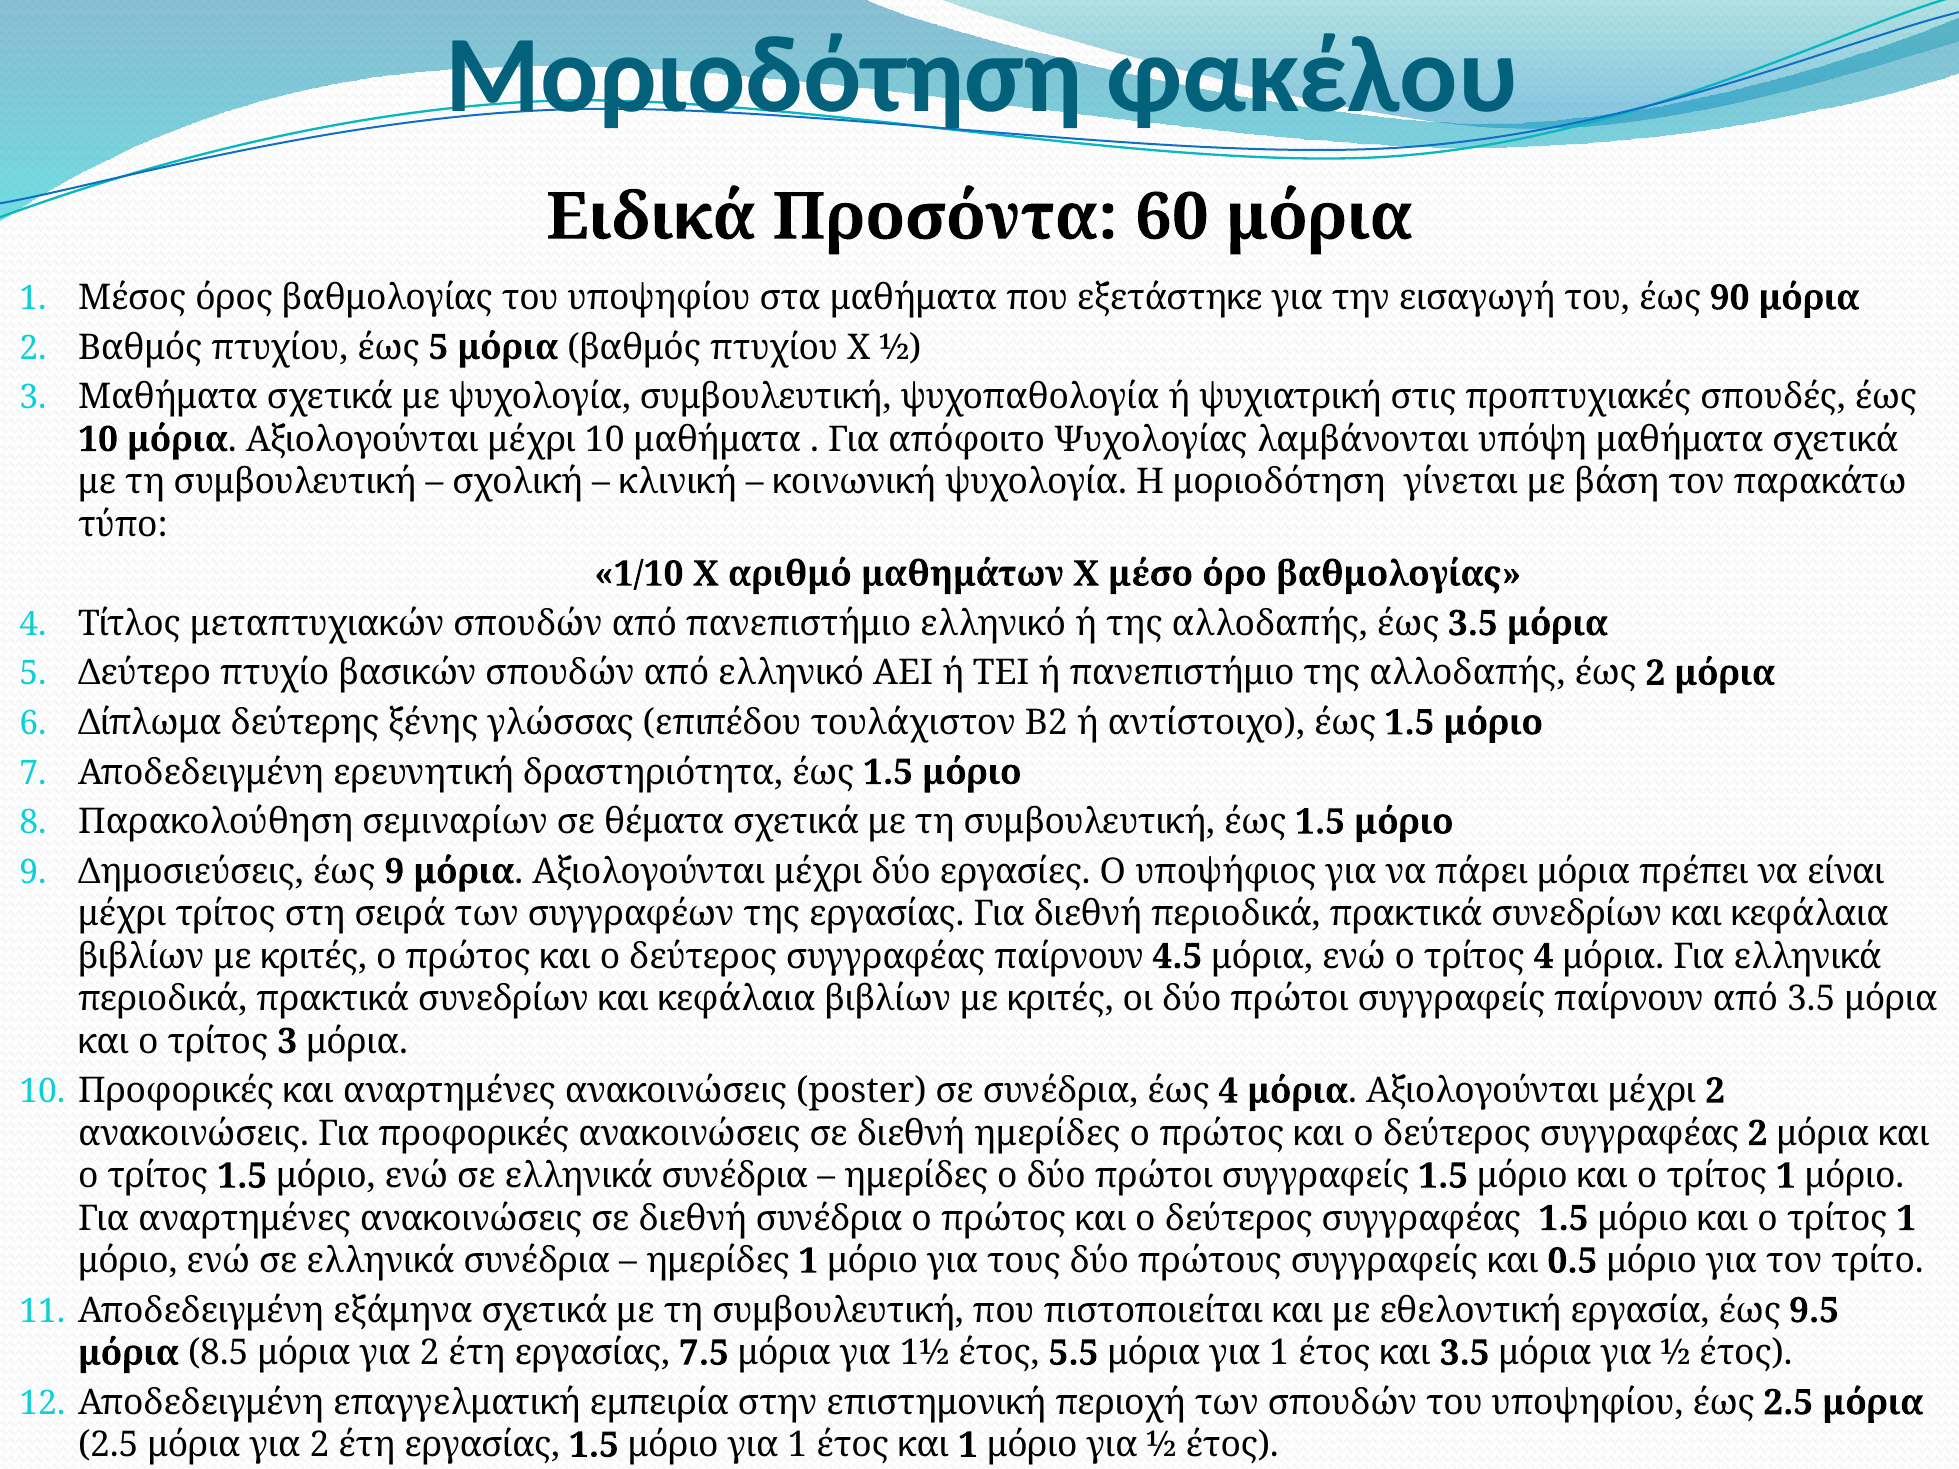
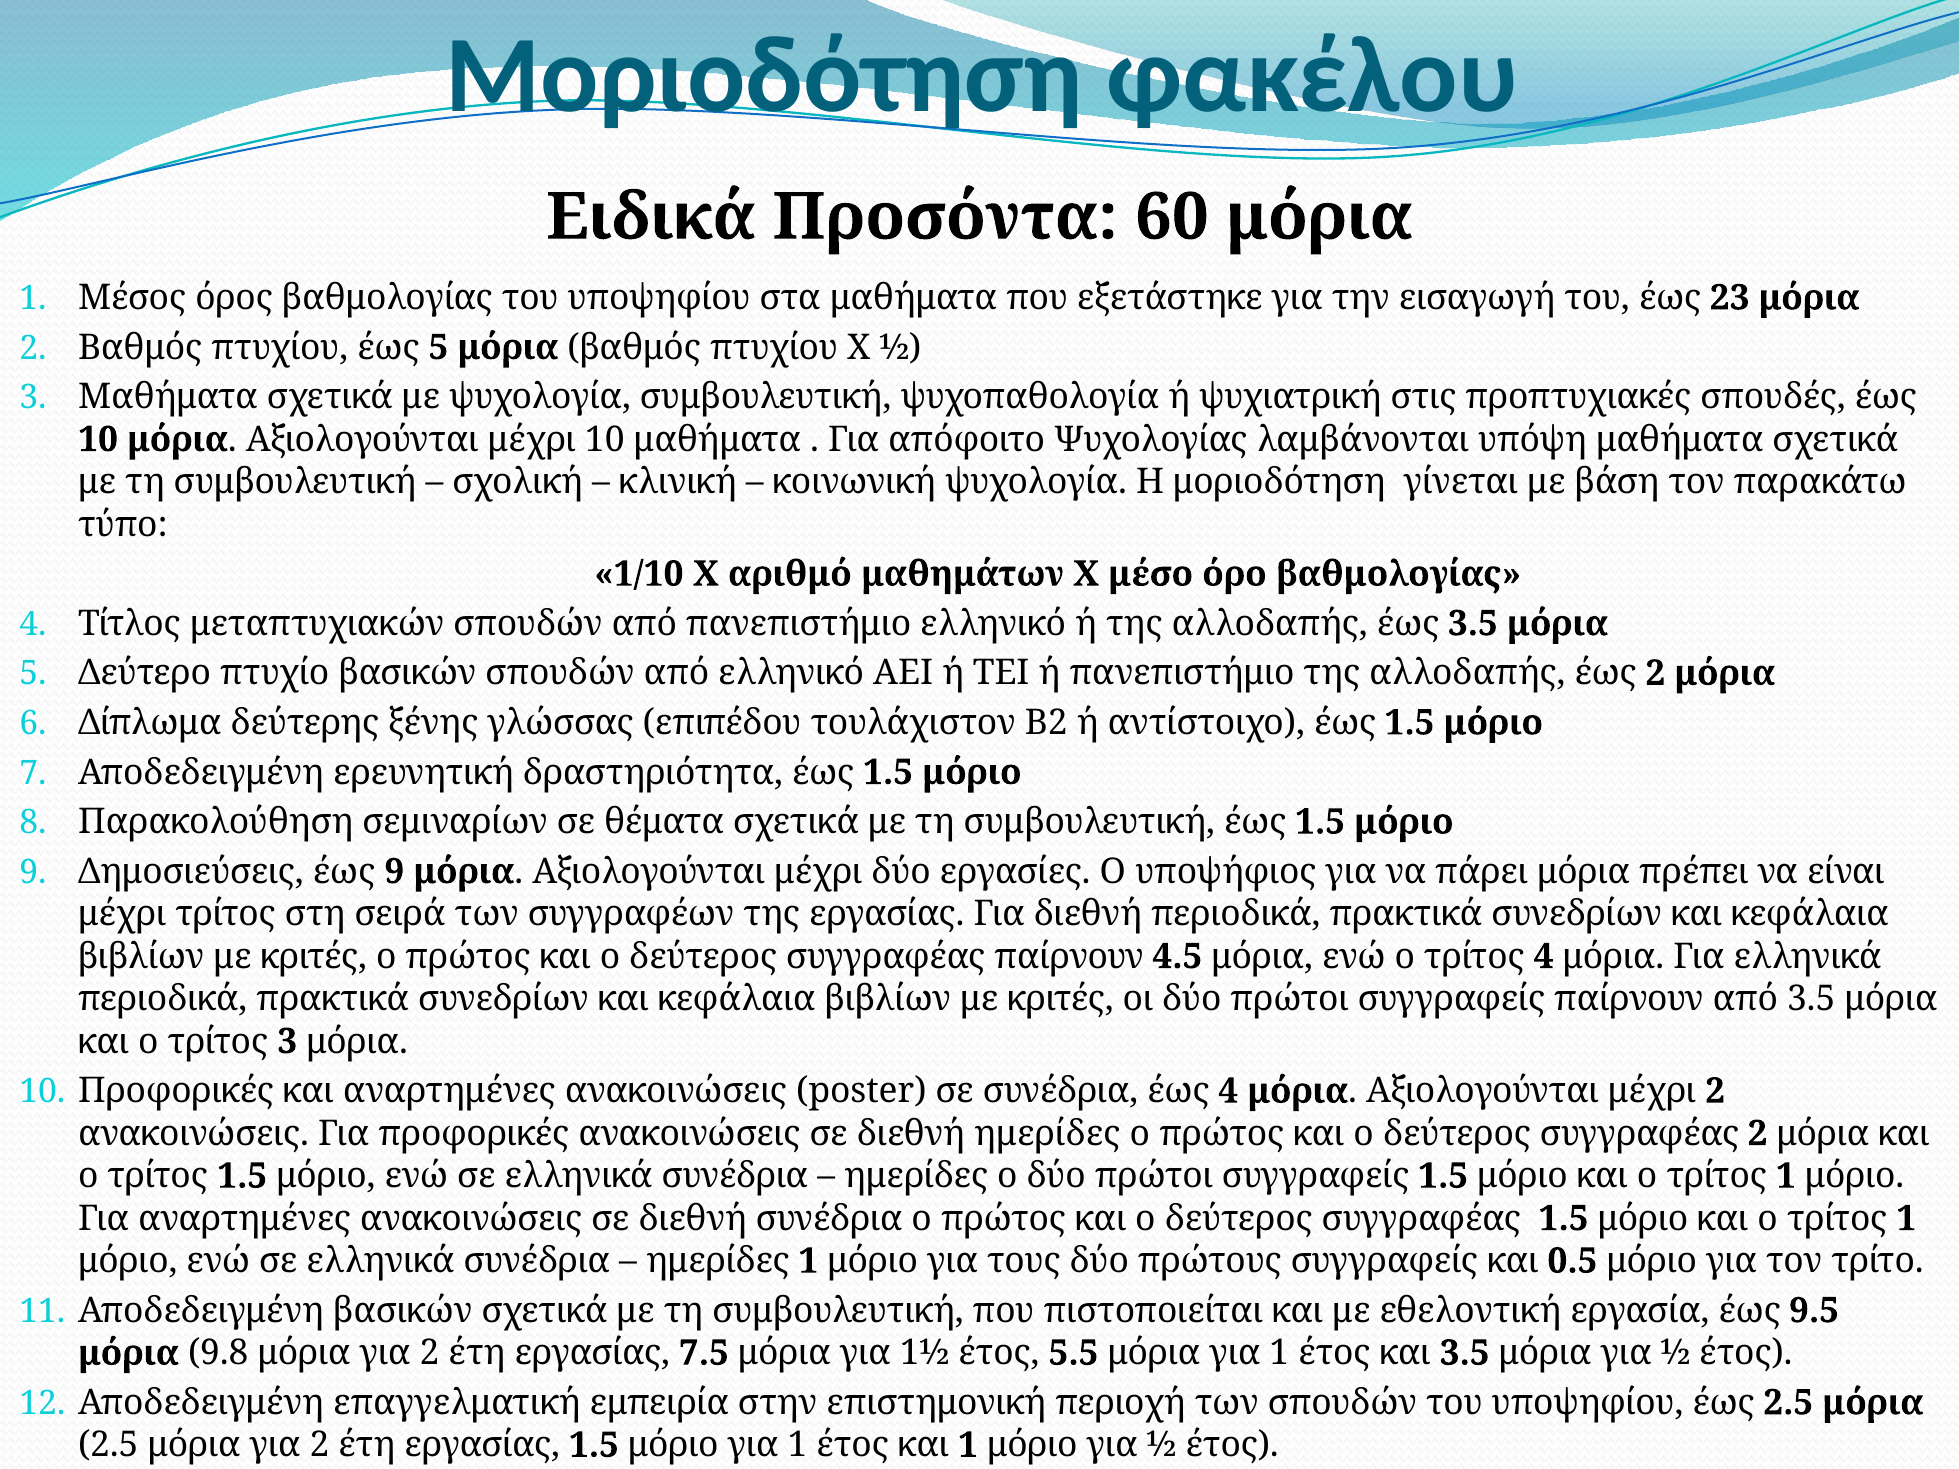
90: 90 -> 23
Αποδεδειγμένη εξάμηνα: εξάμηνα -> βασικών
8.5: 8.5 -> 9.8
